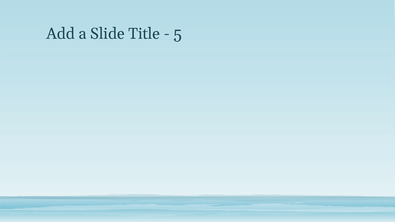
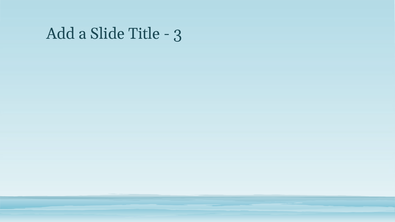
5: 5 -> 3
